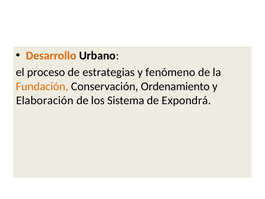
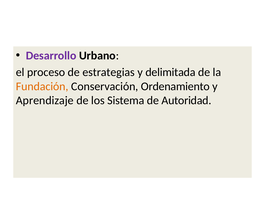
Desarrollo colour: orange -> purple
fenómeno: fenómeno -> delimitada
Elaboración: Elaboración -> Aprendizaje
Expondrá: Expondrá -> Autoridad
